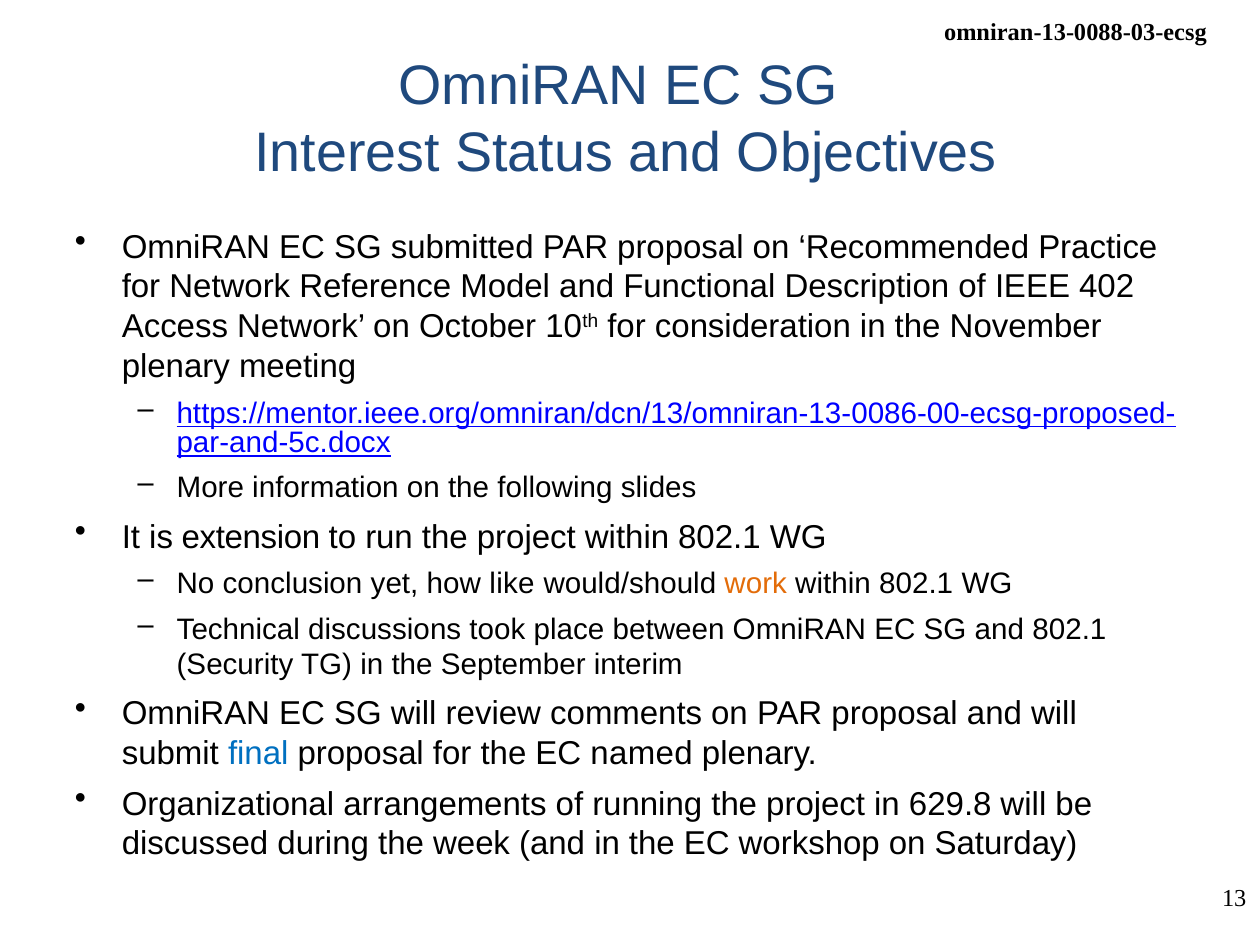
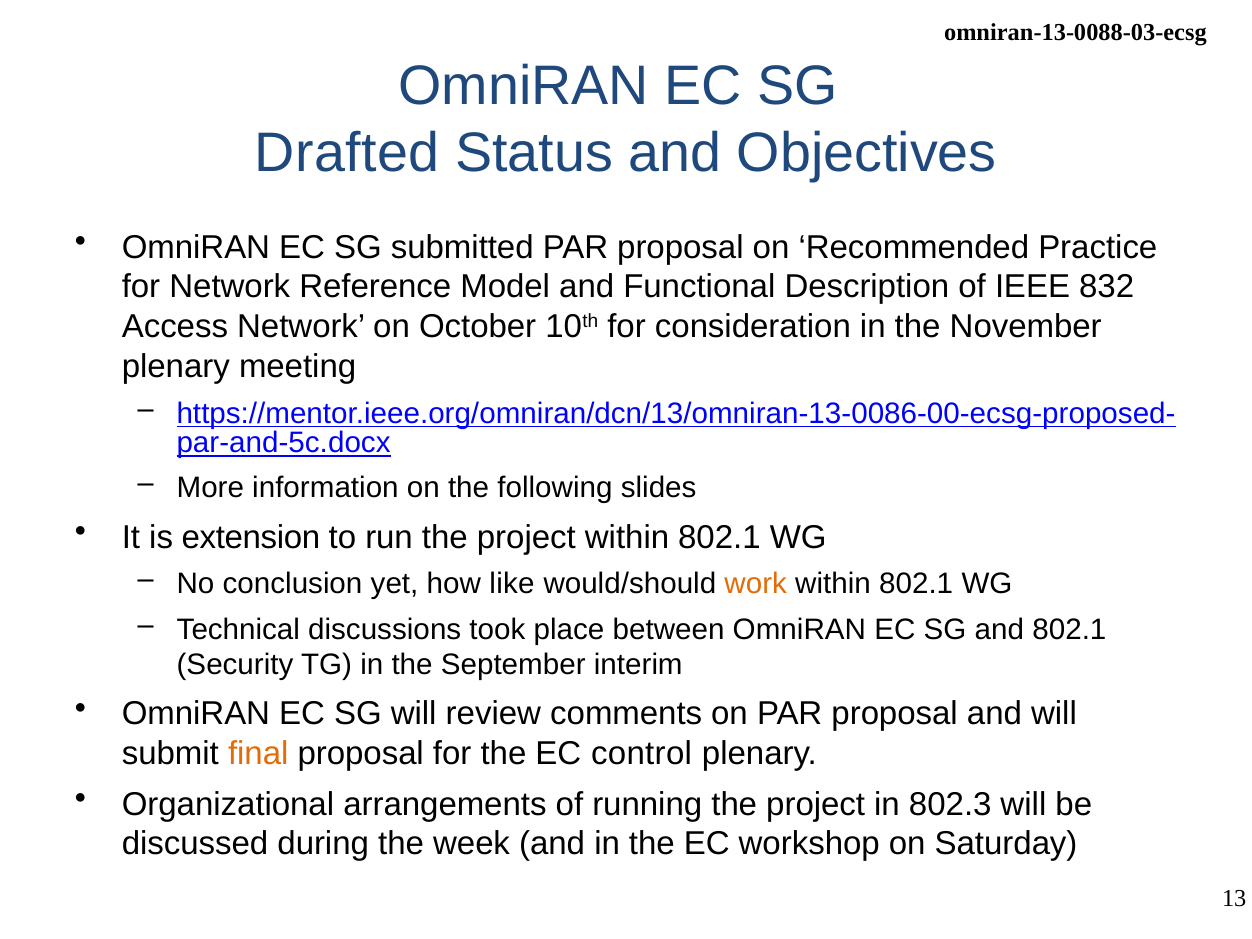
Interest: Interest -> Drafted
402: 402 -> 832
final colour: blue -> orange
named: named -> control
629.8: 629.8 -> 802.3
